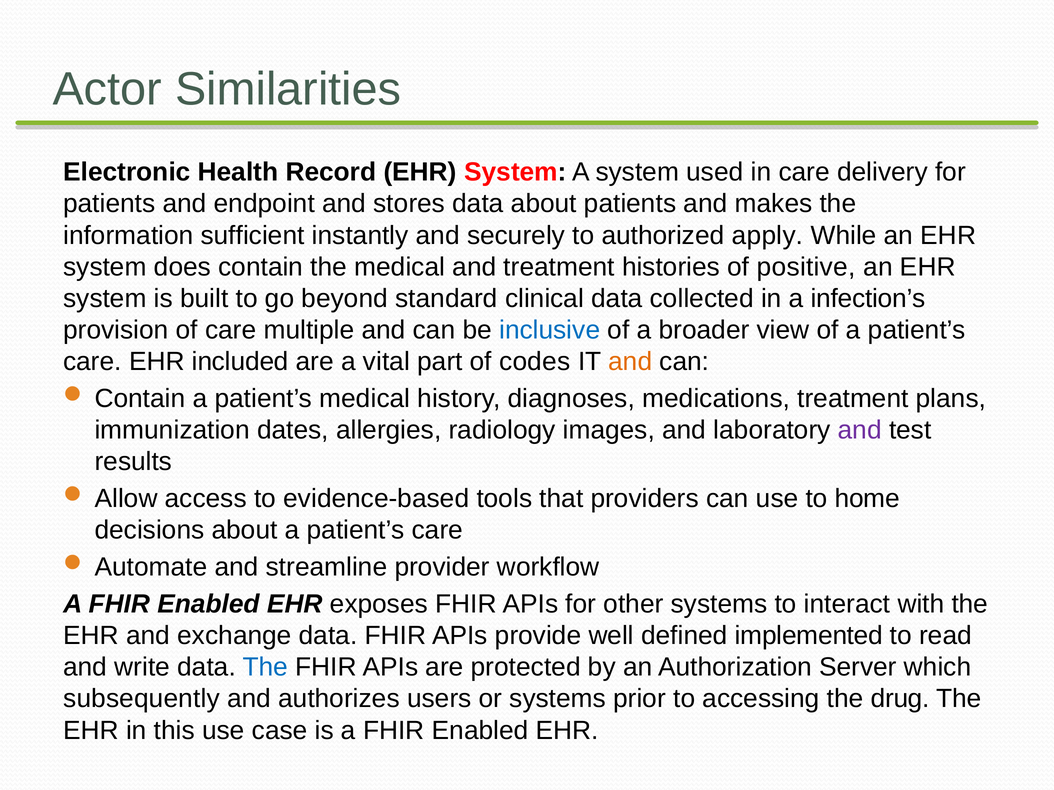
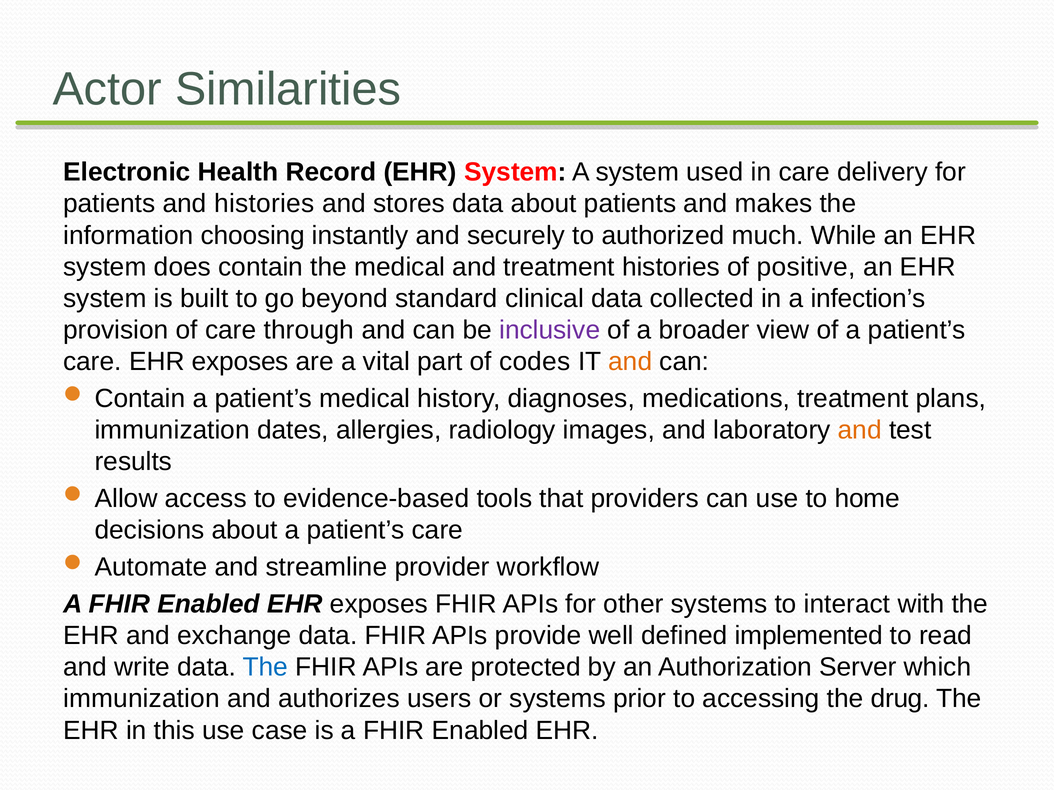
and endpoint: endpoint -> histories
sufficient: sufficient -> choosing
apply: apply -> much
multiple: multiple -> through
inclusive colour: blue -> purple
care EHR included: included -> exposes
and at (860, 430) colour: purple -> orange
subsequently at (141, 699): subsequently -> immunization
